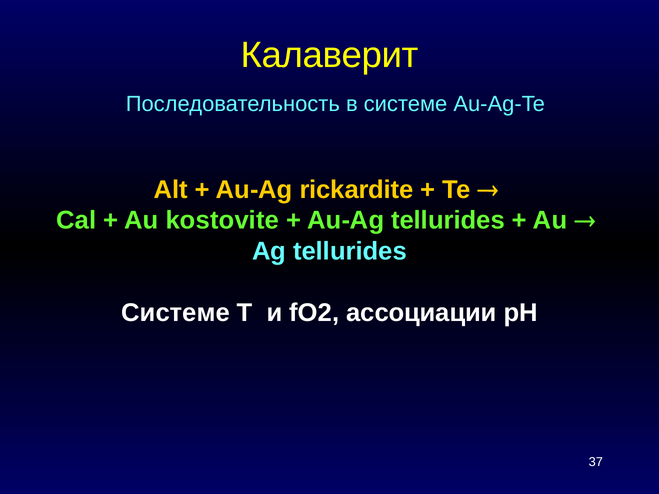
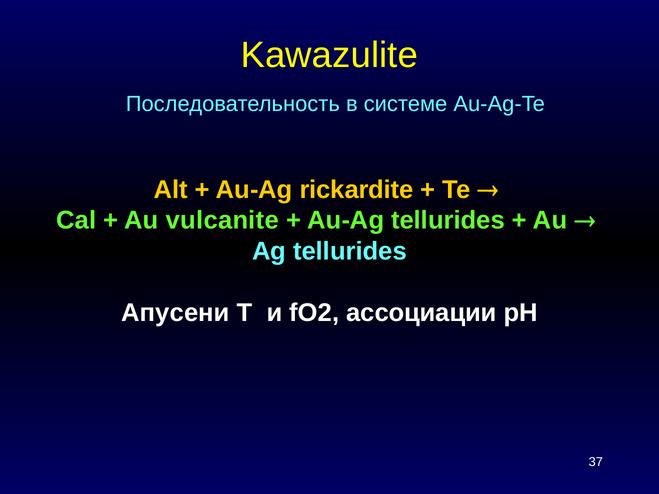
Калаверит: Калаверит -> Kawazulite
kostovite: kostovite -> vulcanite
Системе at (176, 313): Системе -> Апусени
